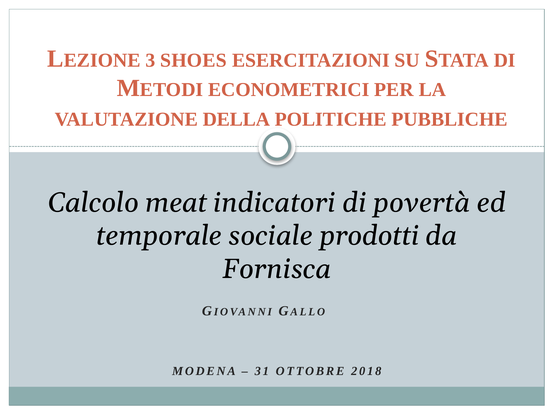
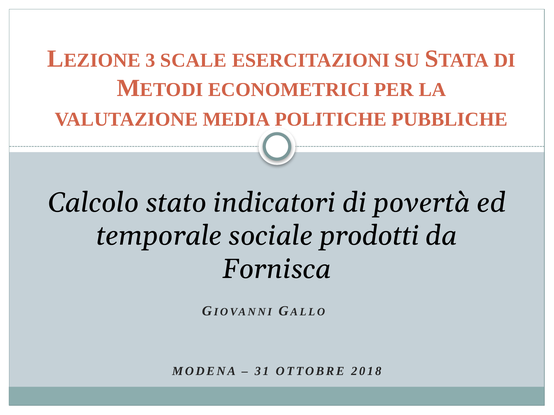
SHOES: SHOES -> SCALE
DELLA: DELLA -> MEDIA
meat: meat -> stato
